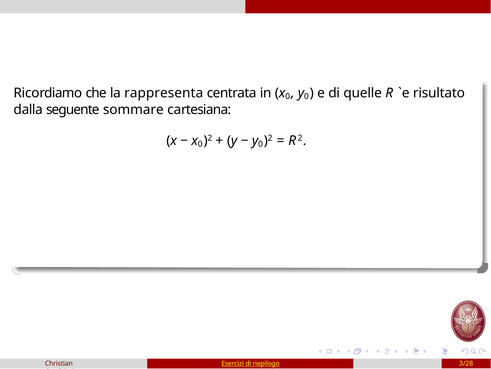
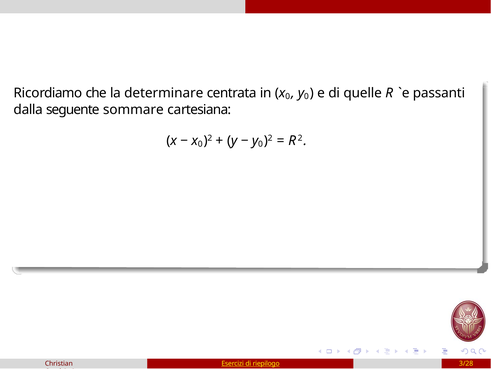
rappresenta: rappresenta -> determinare
risultato: risultato -> passanti
